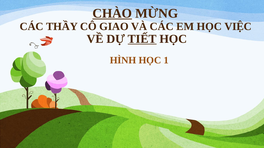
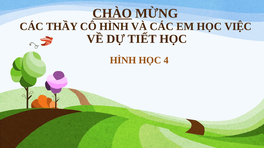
CÔ GIAO: GIAO -> HÌNH
TIẾT underline: present -> none
1: 1 -> 4
